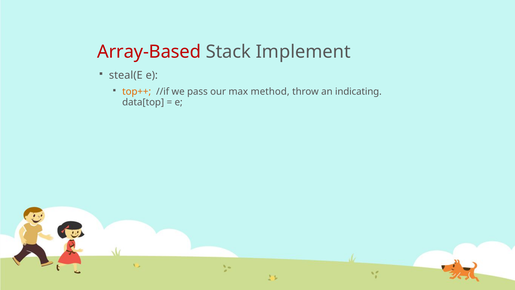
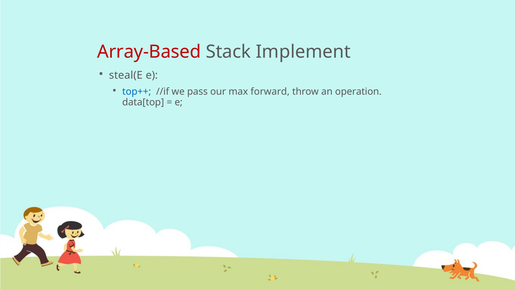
top++ colour: orange -> blue
method: method -> forward
indicating: indicating -> operation
